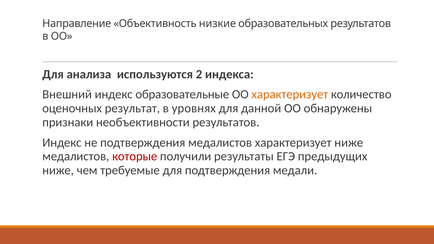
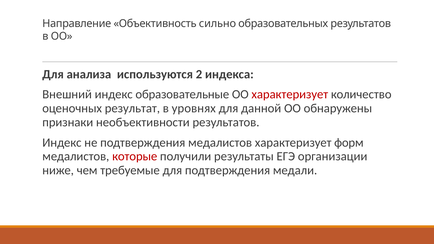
низкие: низкие -> сильно
характеризует at (290, 95) colour: orange -> red
характеризует ниже: ниже -> форм
предыдущих: предыдущих -> организации
